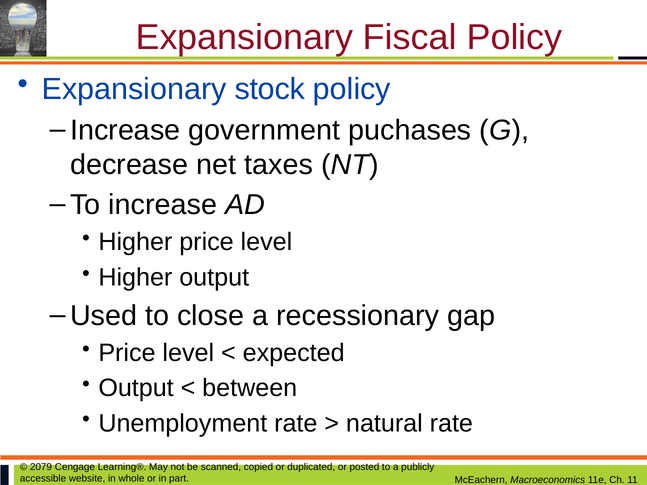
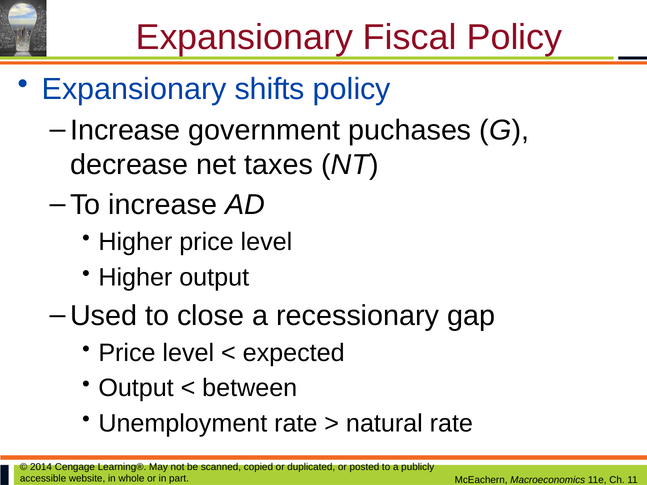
stock: stock -> shifts
2079: 2079 -> 2014
